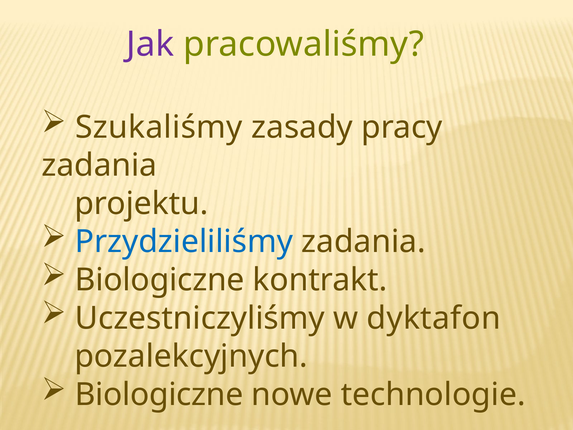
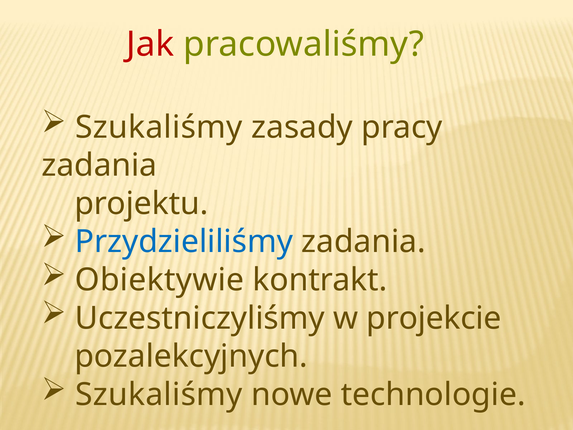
Jak colour: purple -> red
Biologiczne at (160, 280): Biologiczne -> Obiektywie
dyktafon: dyktafon -> projekcie
Biologiczne at (159, 394): Biologiczne -> Szukaliśmy
